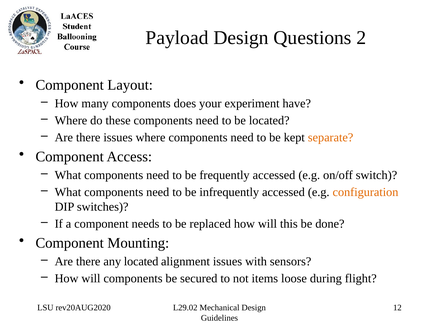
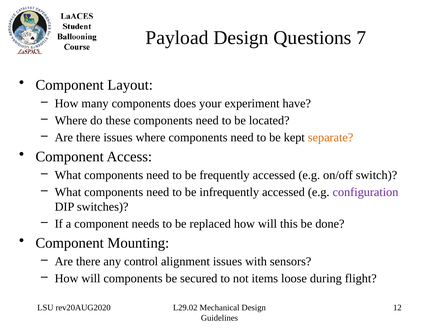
2: 2 -> 7
configuration colour: orange -> purple
any located: located -> control
